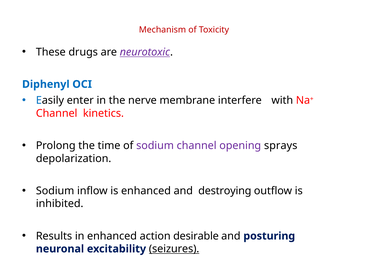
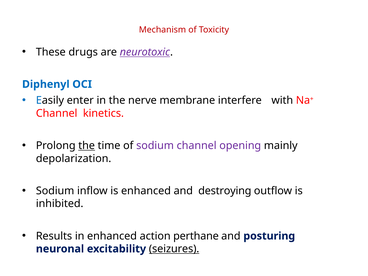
the at (87, 146) underline: none -> present
sprays: sprays -> mainly
desirable: desirable -> perthane
